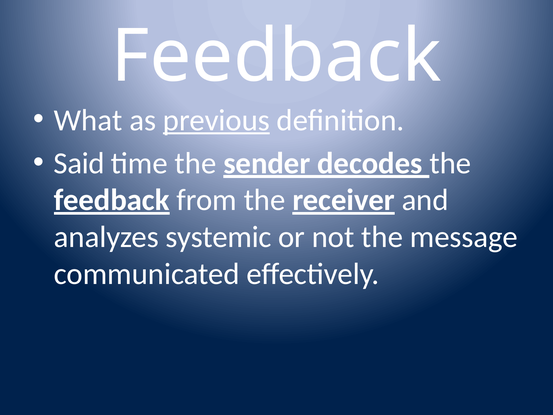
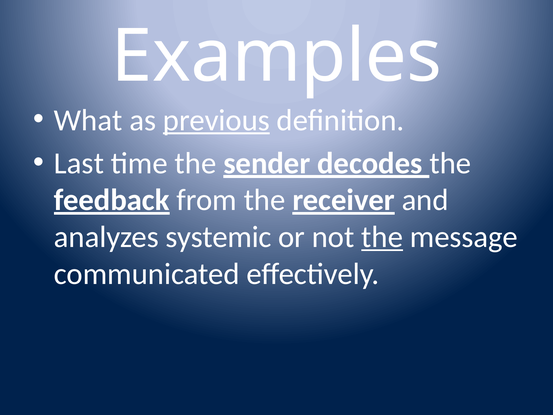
Feedback at (276, 56): Feedback -> Examples
Said: Said -> Last
the at (382, 237) underline: none -> present
